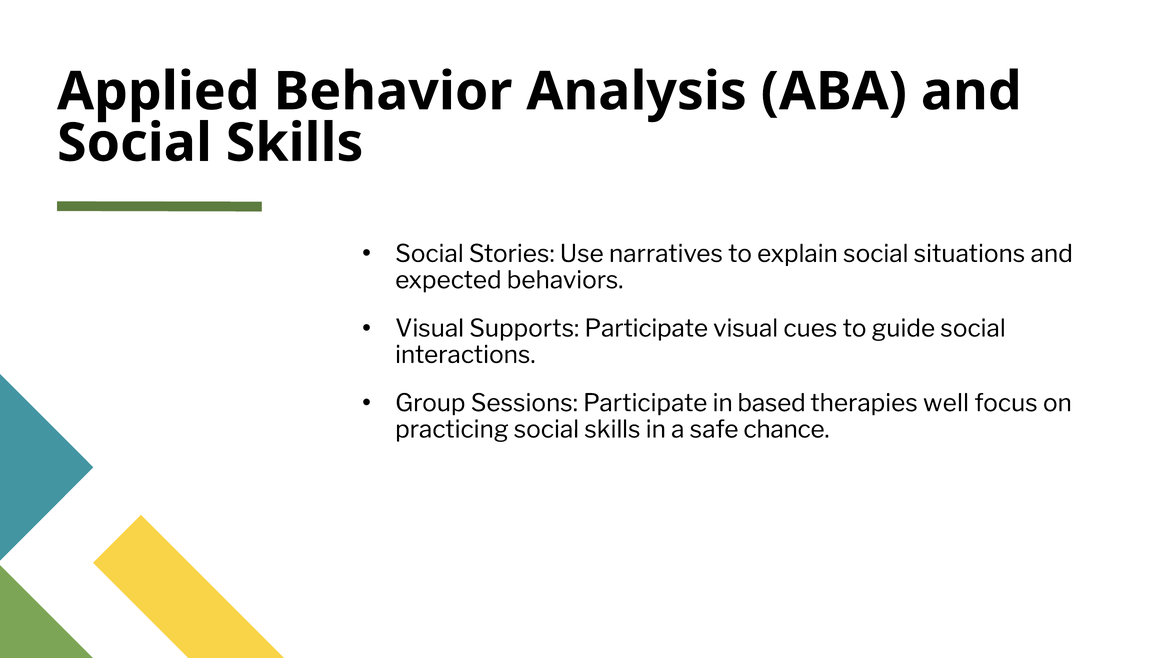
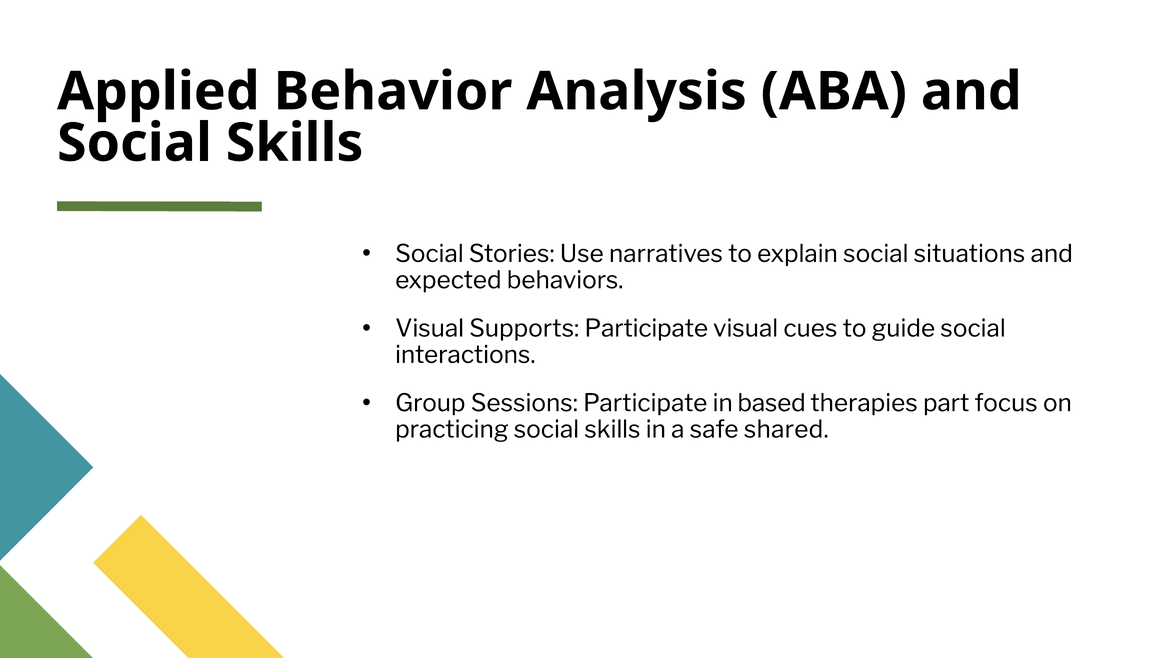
well: well -> part
chance: chance -> shared
